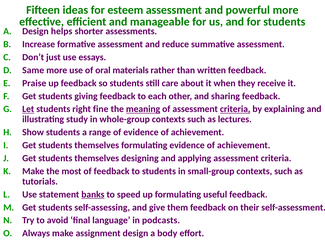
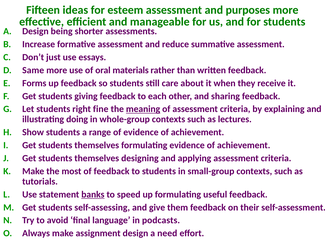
powerful: powerful -> purposes
helps: helps -> being
Praise: Praise -> Forms
Let underline: present -> none
criteria at (235, 109) underline: present -> none
study: study -> doing
body: body -> need
